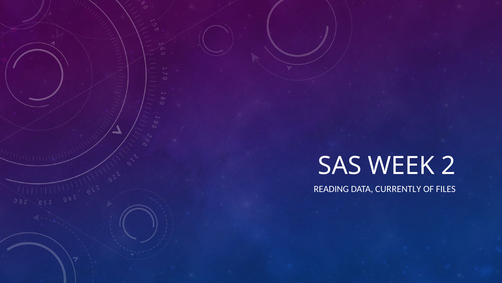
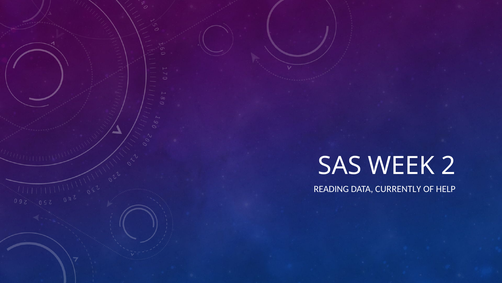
FILES: FILES -> HELP
